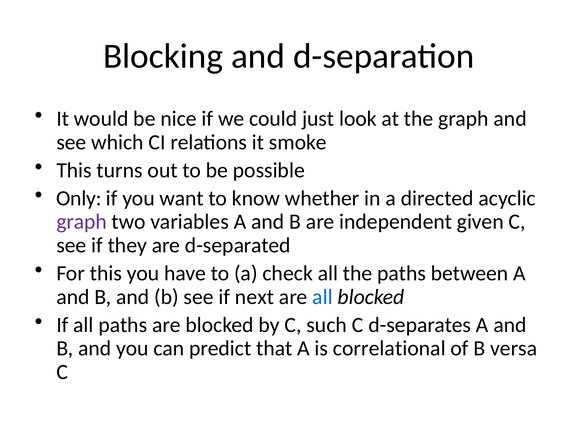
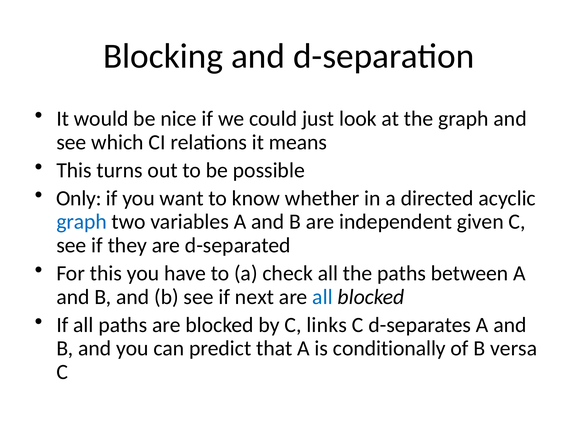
smoke: smoke -> means
graph at (82, 222) colour: purple -> blue
such: such -> links
correlational: correlational -> conditionally
